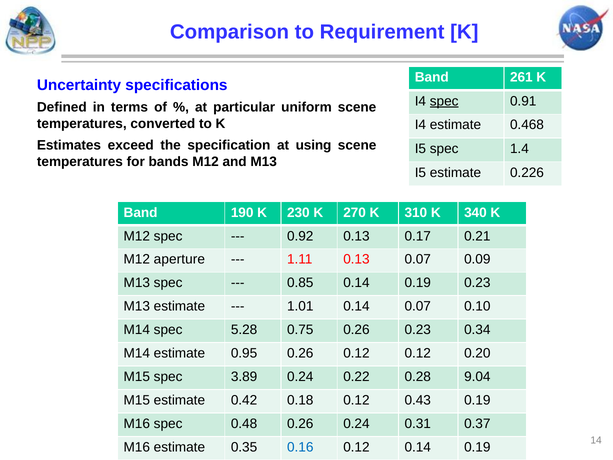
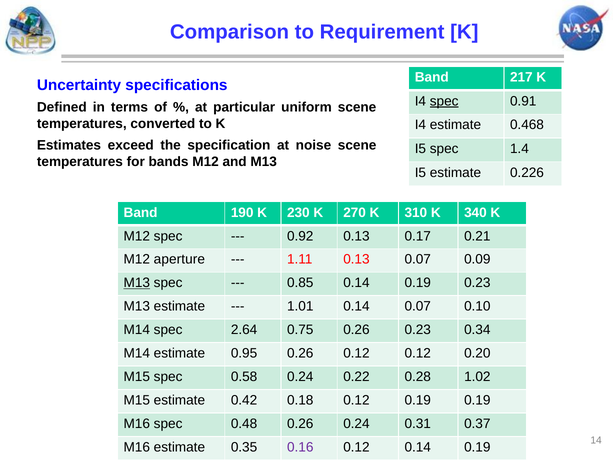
261: 261 -> 217
using: using -> noise
M13 at (137, 283) underline: none -> present
5.28: 5.28 -> 2.64
3.89: 3.89 -> 0.58
9.04: 9.04 -> 1.02
0.12 0.43: 0.43 -> 0.19
0.16 colour: blue -> purple
